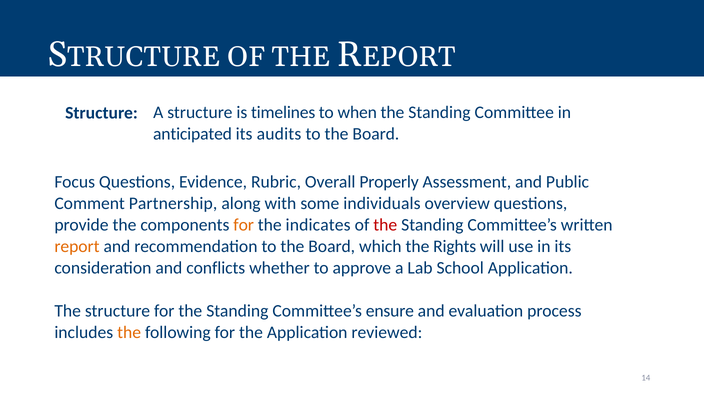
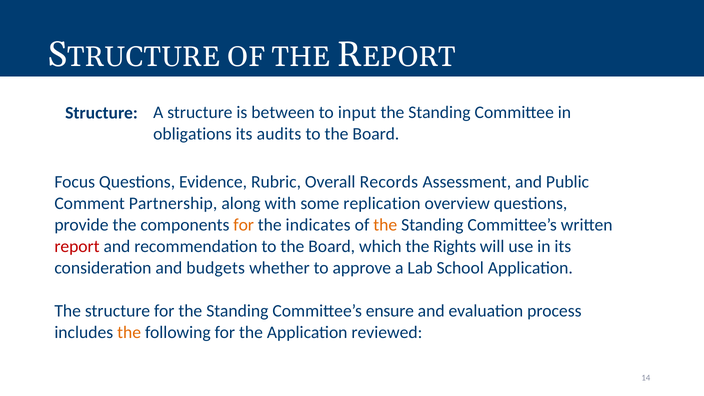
timelines: timelines -> between
when: when -> input
anticipated: anticipated -> obligations
Properly: Properly -> Records
individuals: individuals -> replication
the at (385, 225) colour: red -> orange
report colour: orange -> red
conflicts: conflicts -> budgets
